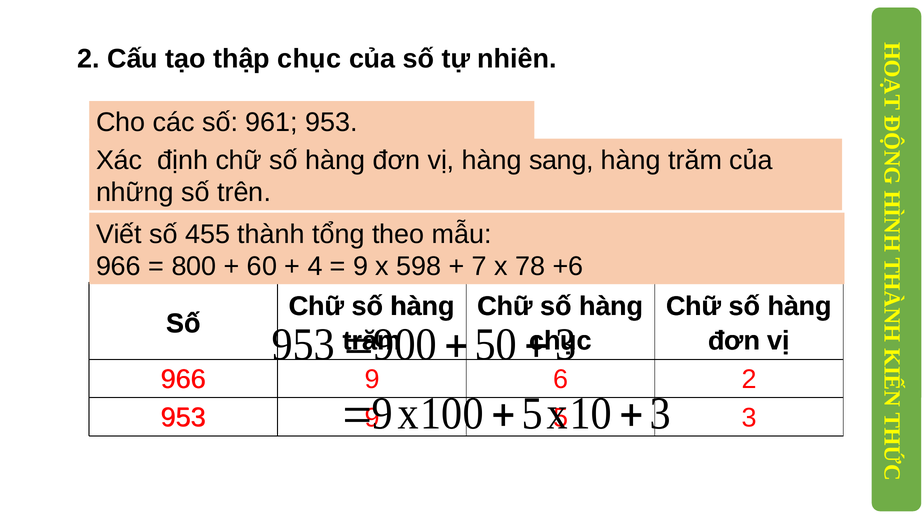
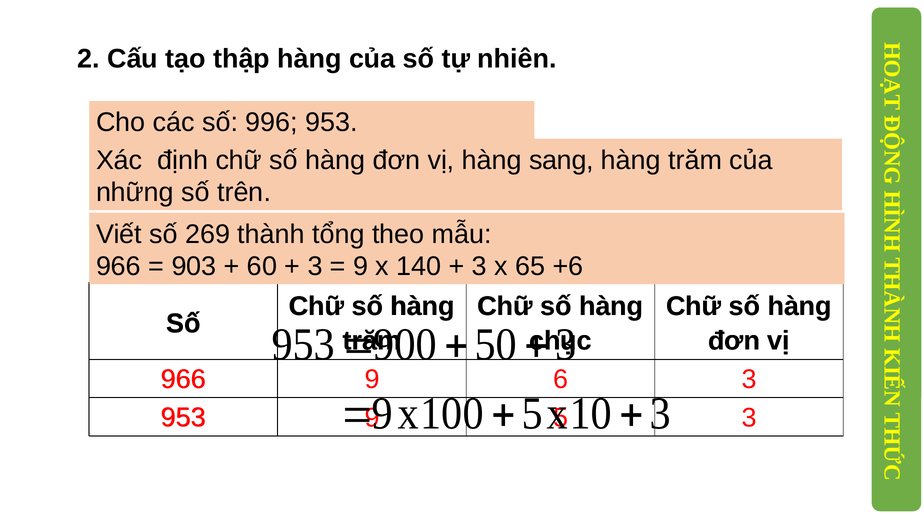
thập chục: chục -> hàng
961: 961 -> 996
455: 455 -> 269
800: 800 -> 903
4 at (315, 266): 4 -> 3
598: 598 -> 140
7 at (479, 266): 7 -> 3
78: 78 -> 65
6 2: 2 -> 3
